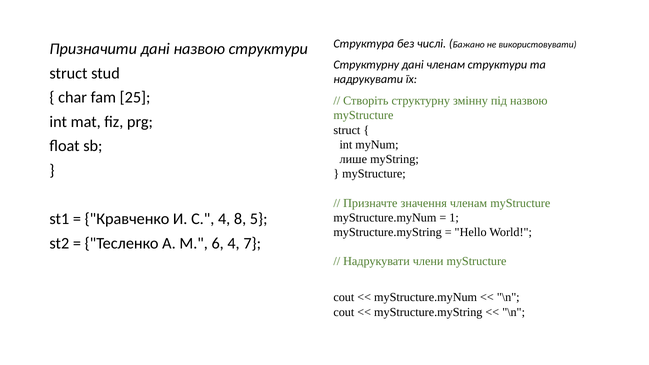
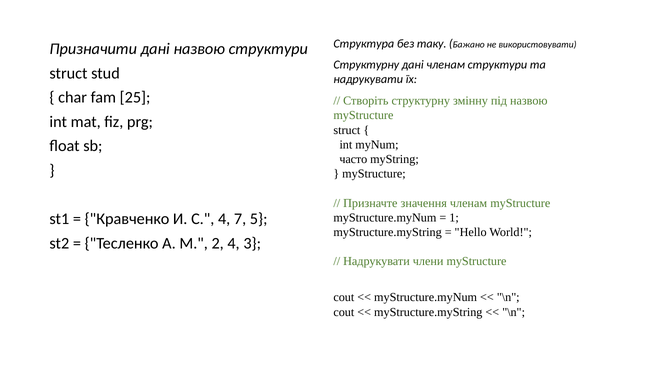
числі: числі -> таку
лише: лише -> часто
8: 8 -> 7
6: 6 -> 2
7: 7 -> 3
